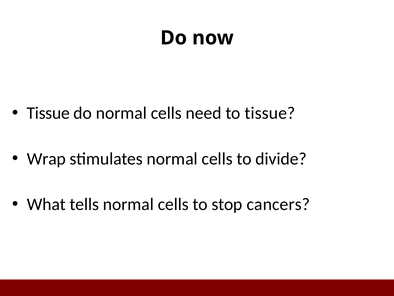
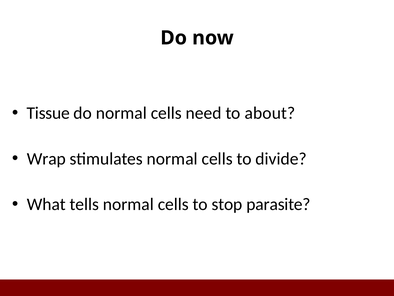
to tissue: tissue -> about
cancers: cancers -> parasite
